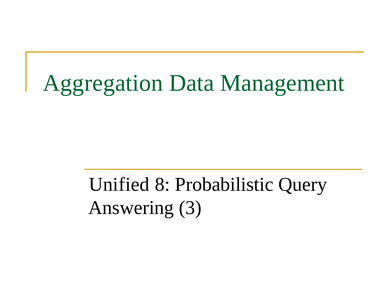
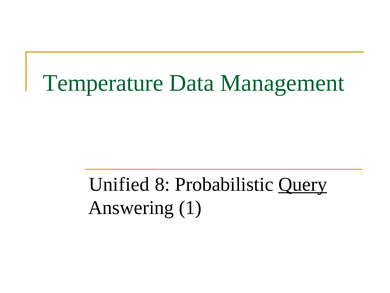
Aggregation: Aggregation -> Temperature
Query underline: none -> present
3: 3 -> 1
